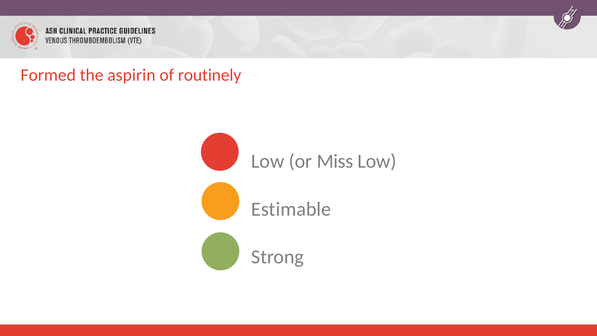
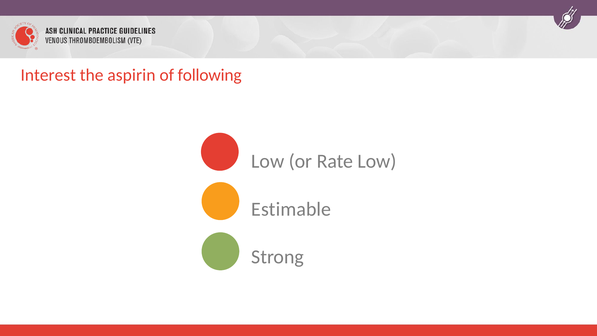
Formed: Formed -> Interest
routinely: routinely -> following
Miss: Miss -> Rate
